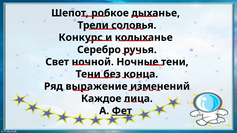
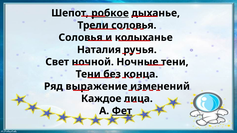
робкое underline: none -> present
Конкурс at (81, 38): Конкурс -> Соловья
Серебро: Серебро -> Наталия
